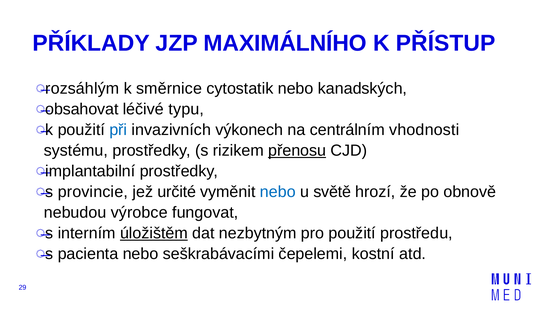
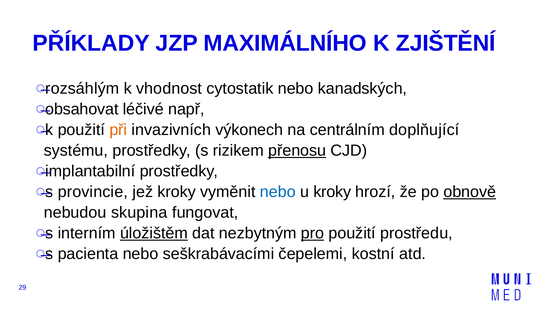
PŘÍSTUP: PŘÍSTUP -> ZJIŠTĚNÍ
směrnice: směrnice -> vhodnost
typu: typu -> např
při colour: blue -> orange
vhodnosti: vhodnosti -> doplňující
jež určité: určité -> kroky
u světě: světě -> kroky
obnově underline: none -> present
výrobce: výrobce -> skupina
pro underline: none -> present
